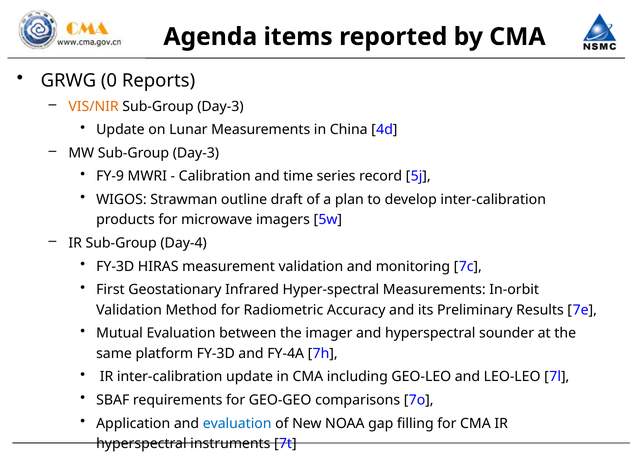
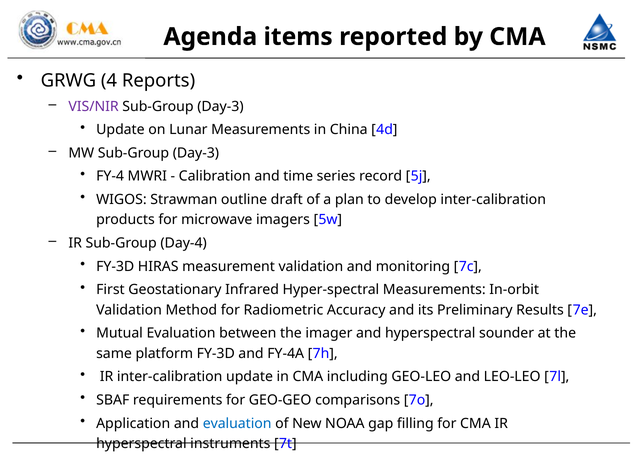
0: 0 -> 4
VIS/NIR colour: orange -> purple
FY-9: FY-9 -> FY-4
